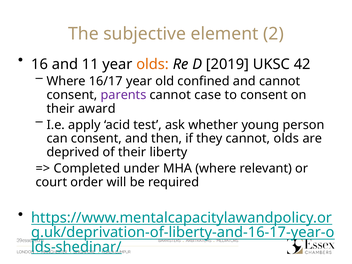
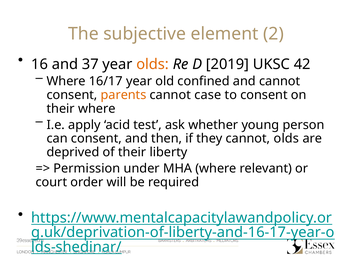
11: 11 -> 37
parents colour: purple -> orange
their award: award -> where
Completed: Completed -> Permission
